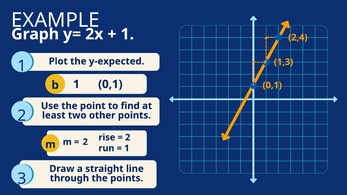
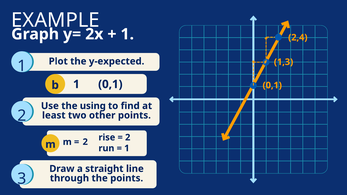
point: point -> using
